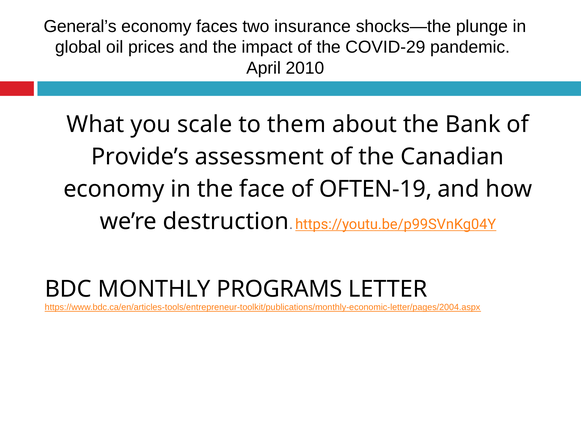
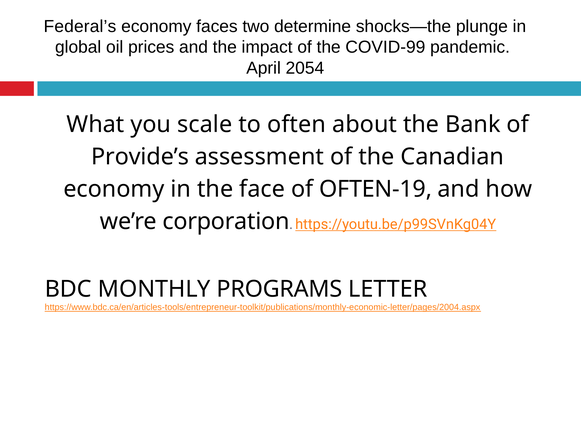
General’s: General’s -> Federal’s
insurance: insurance -> determine
COVID-29: COVID-29 -> COVID-99
2010: 2010 -> 2054
them: them -> often
destruction: destruction -> corporation
